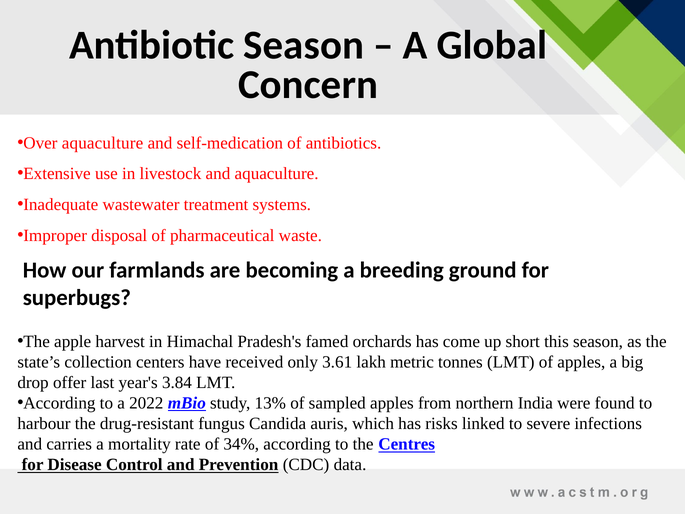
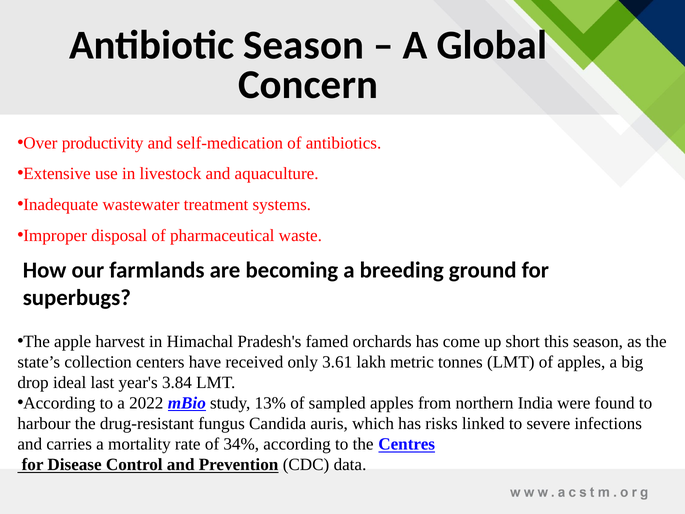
Over aquaculture: aquaculture -> productivity
offer: offer -> ideal
